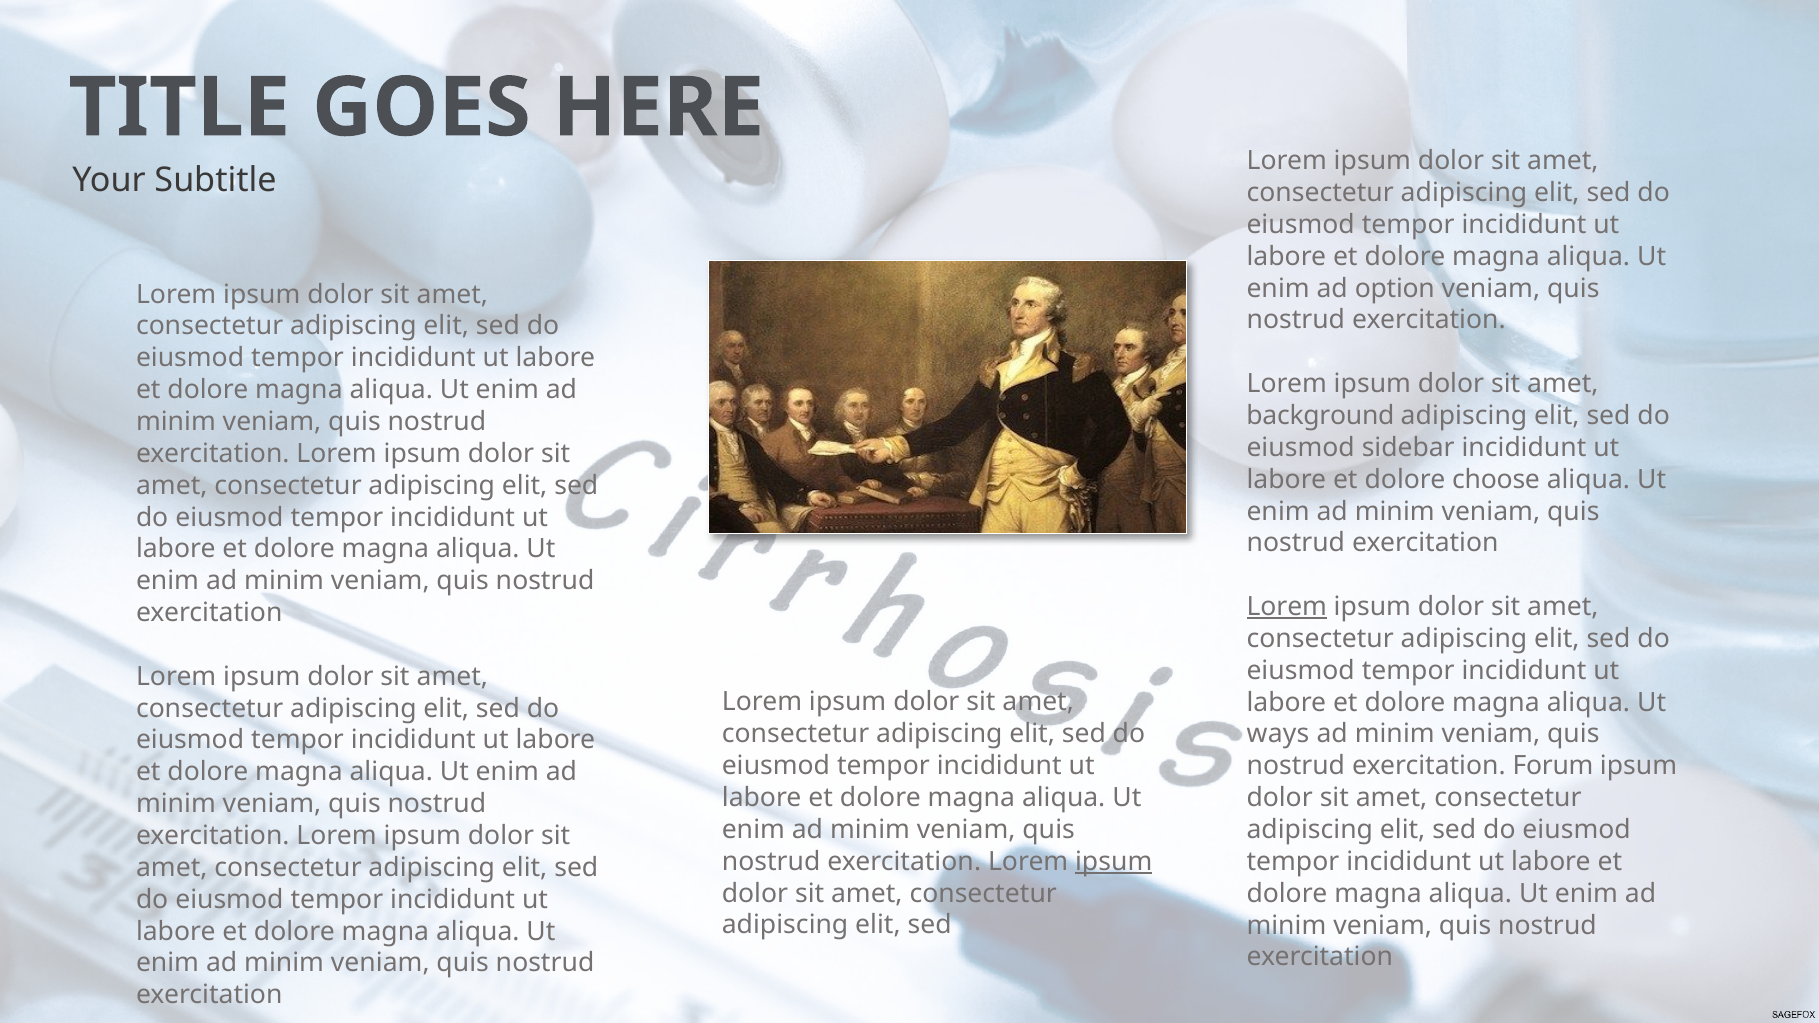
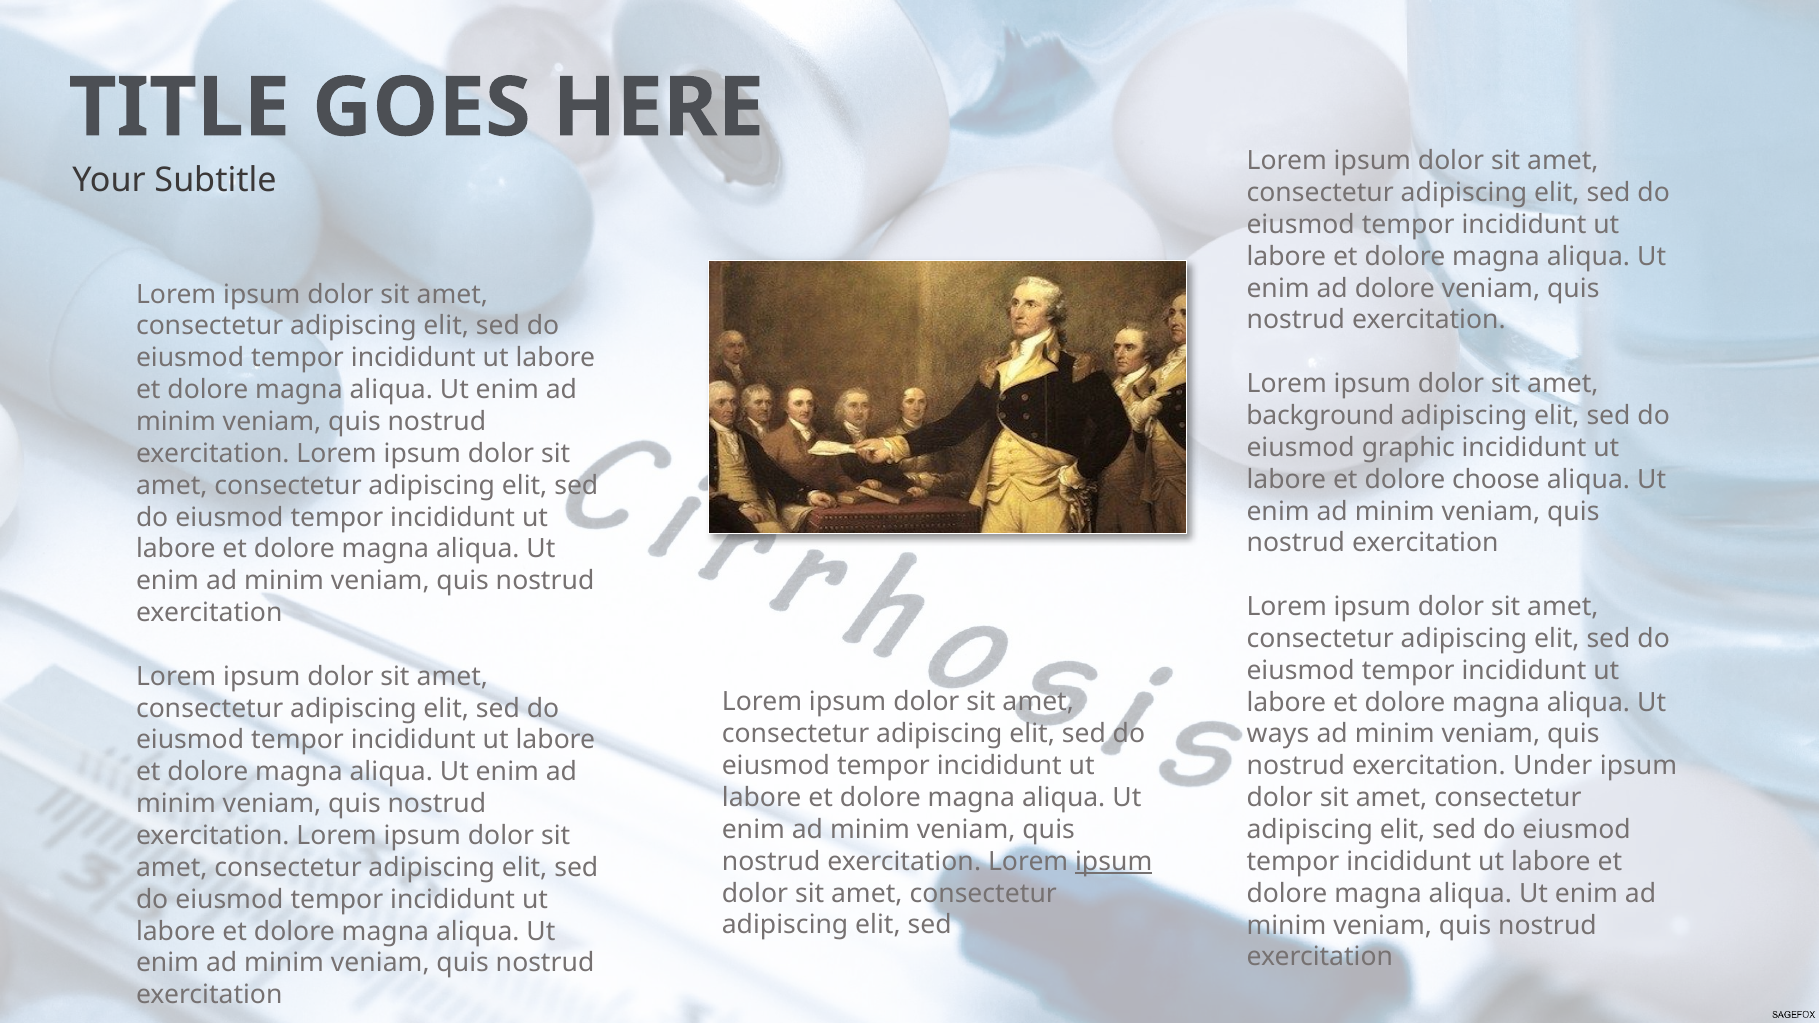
ad option: option -> dolore
sidebar: sidebar -> graphic
Lorem at (1287, 607) underline: present -> none
Forum: Forum -> Under
